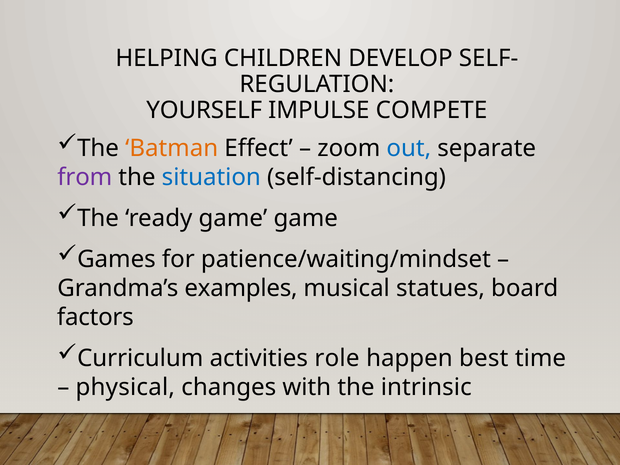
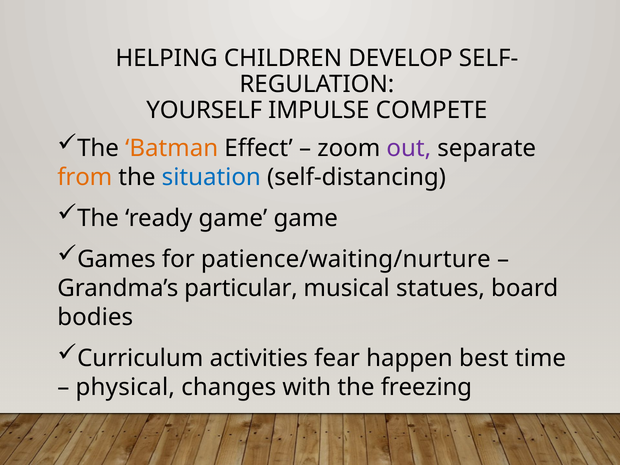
out colour: blue -> purple
from colour: purple -> orange
patience/waiting/mindset: patience/waiting/mindset -> patience/waiting/nurture
examples: examples -> particular
factors: factors -> bodies
role: role -> fear
intrinsic: intrinsic -> freezing
